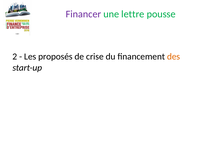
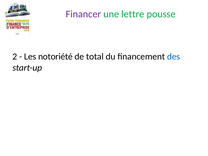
proposés: proposés -> notoriété
crise: crise -> total
des colour: orange -> blue
